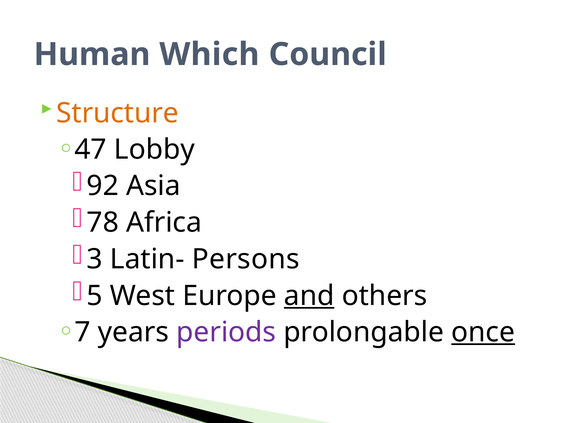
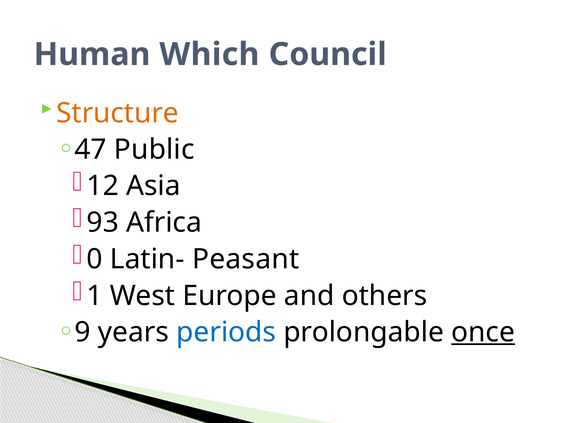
Lobby: Lobby -> Public
92: 92 -> 12
78: 78 -> 93
3: 3 -> 0
Persons: Persons -> Peasant
5: 5 -> 1
and underline: present -> none
7: 7 -> 9
periods colour: purple -> blue
